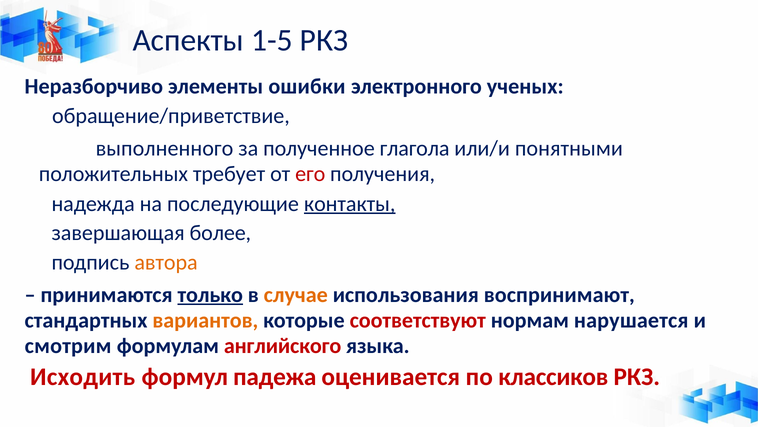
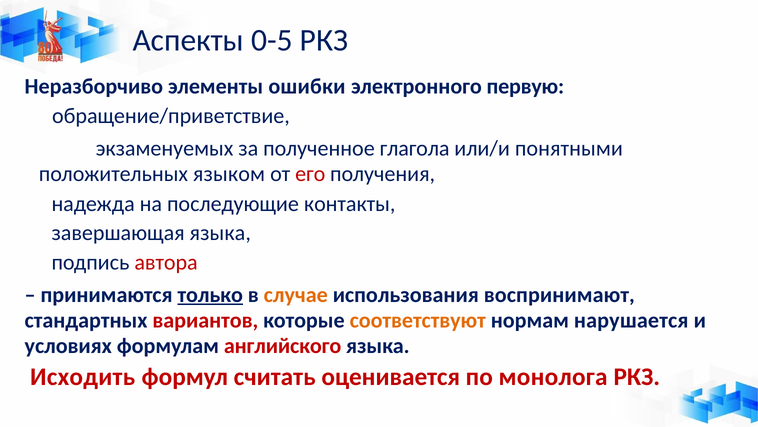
1-5: 1-5 -> 0-5
ученых: ученых -> первую
выполненного: выполненного -> экзаменуемых
требует: требует -> языком
контакты underline: present -> none
более at (220, 233): более -> языка
автора colour: orange -> red
вариантов colour: orange -> red
соответствуют colour: red -> orange
смотрим: смотрим -> условиях
падежа: падежа -> считать
классиков: классиков -> монолога
